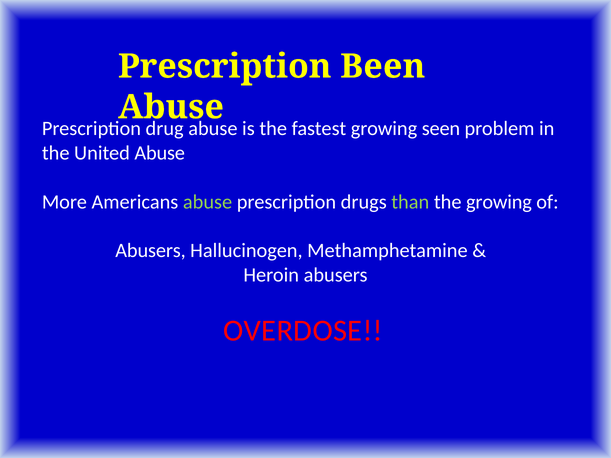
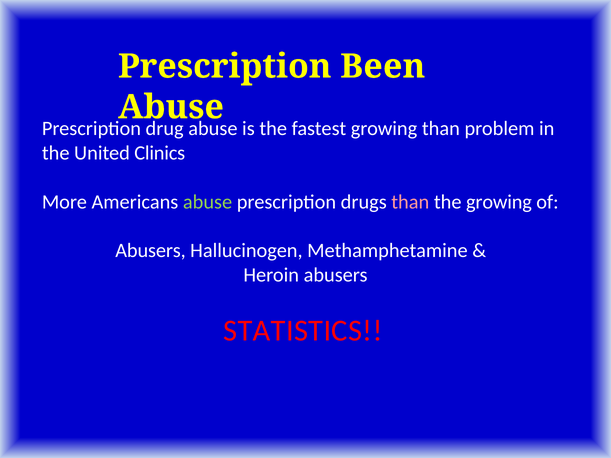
growing seen: seen -> than
United Abuse: Abuse -> Clinics
than at (410, 202) colour: light green -> pink
OVERDOSE: OVERDOSE -> STATISTICS
